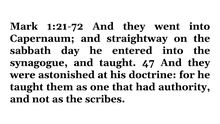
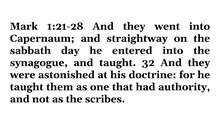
1:21-72: 1:21-72 -> 1:21-28
47: 47 -> 32
